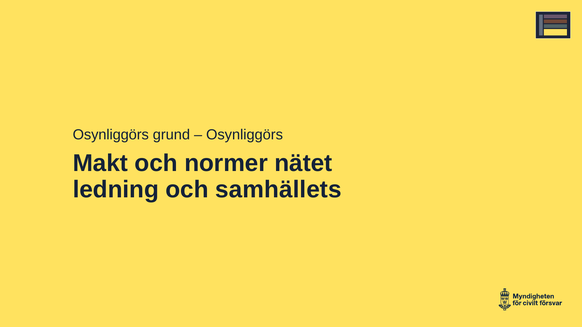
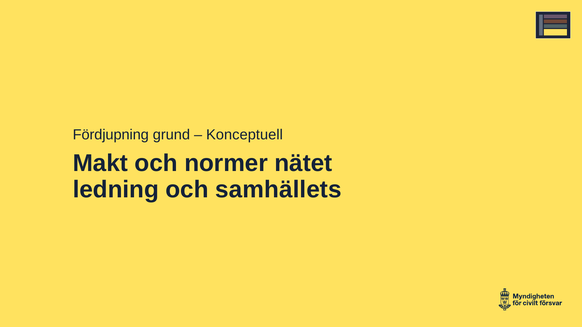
Osynliggörs at (111, 135): Osynliggörs -> Fördjupning
Osynliggörs at (245, 135): Osynliggörs -> Konceptuell
